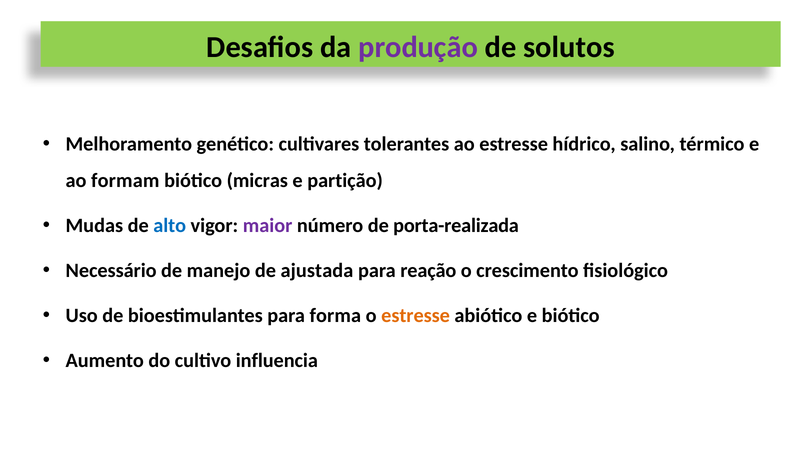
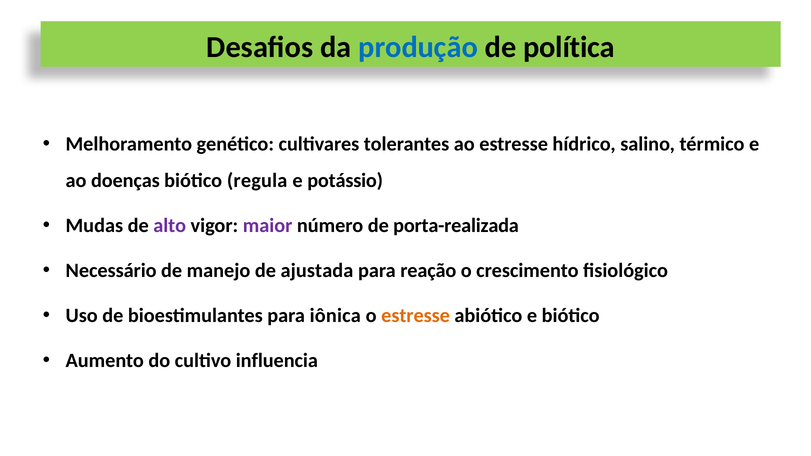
produção colour: purple -> blue
solutos: solutos -> política
formam: formam -> doenças
micras: micras -> regula
partição: partição -> potássio
alto colour: blue -> purple
forma: forma -> iônica
